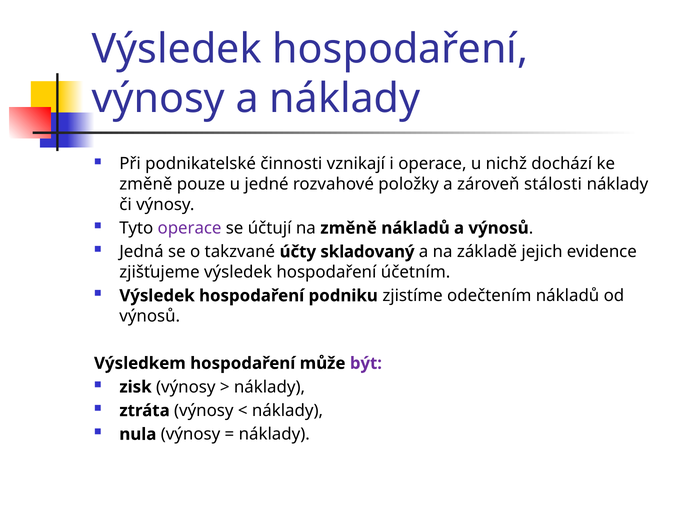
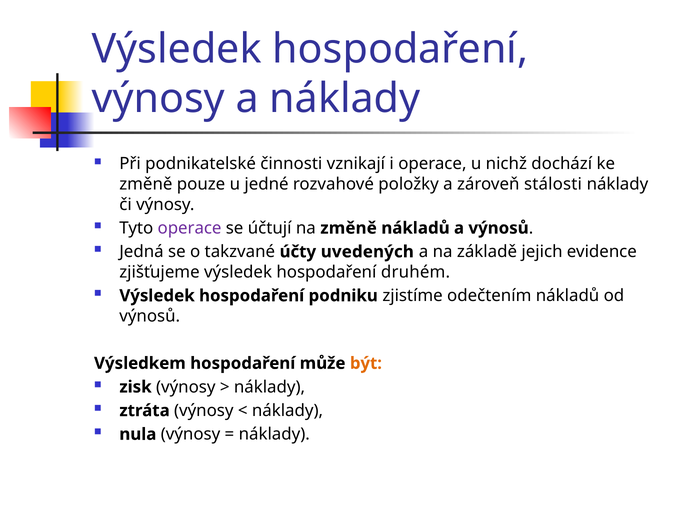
skladovaný: skladovaný -> uvedených
účetním: účetním -> druhém
být colour: purple -> orange
